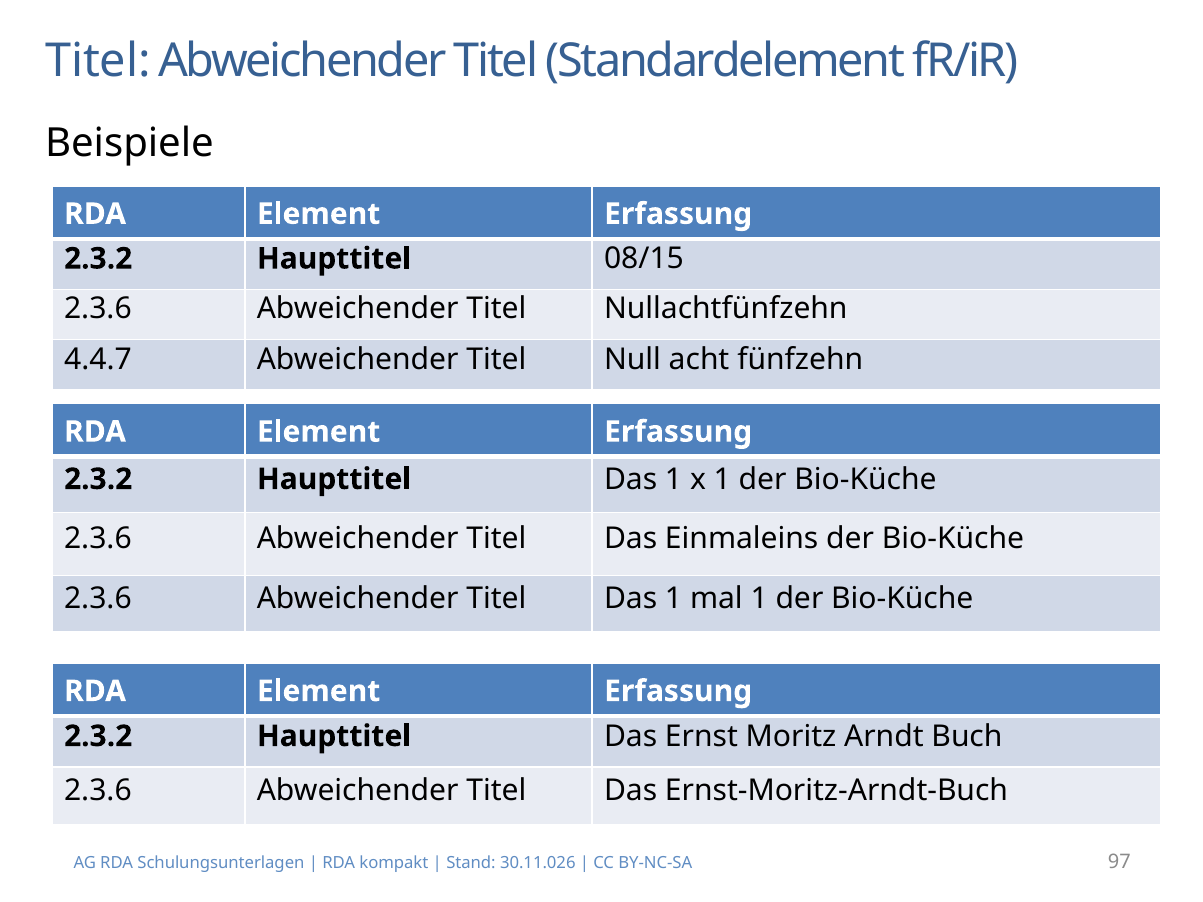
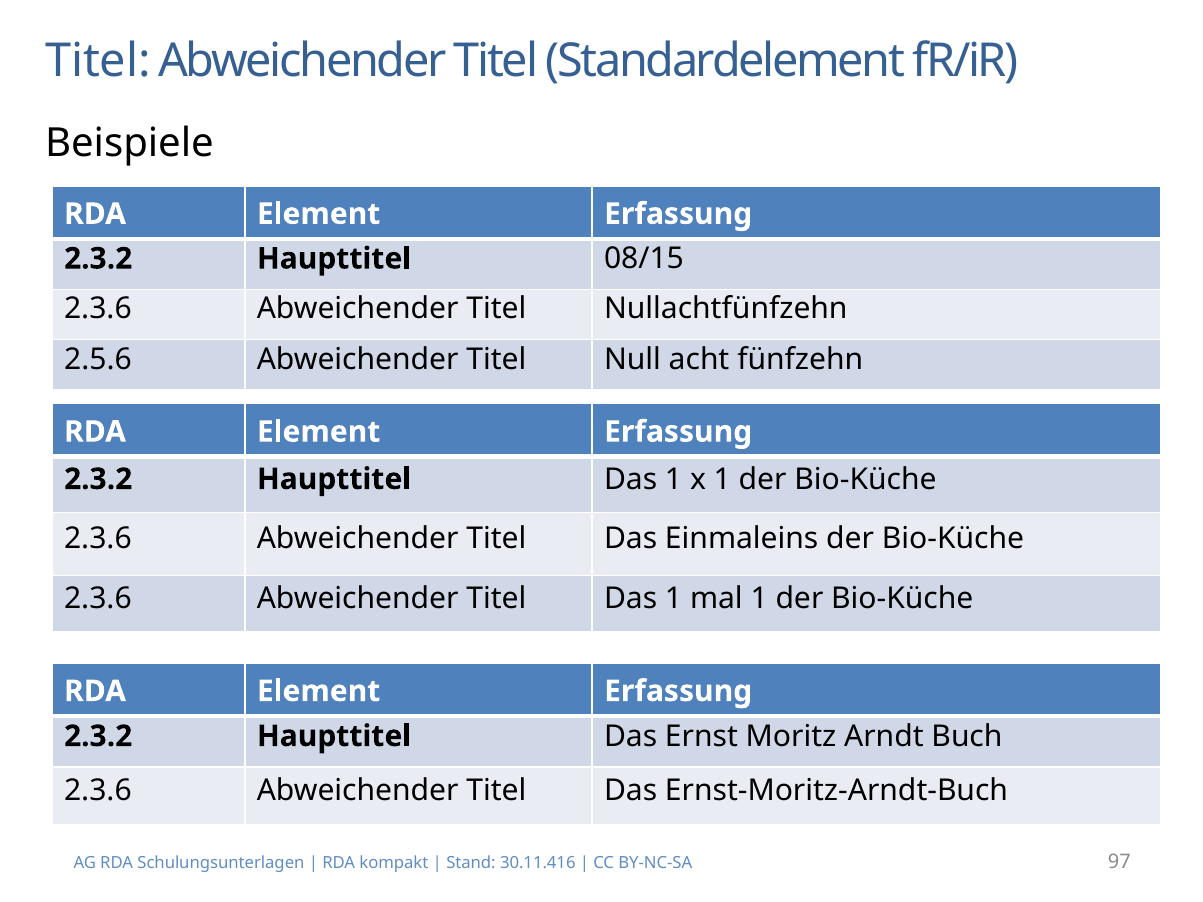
4.4.7: 4.4.7 -> 2.5.6
30.11.026: 30.11.026 -> 30.11.416
